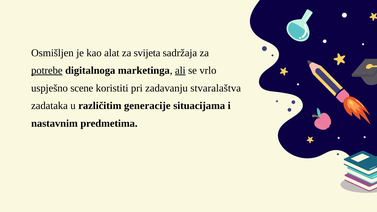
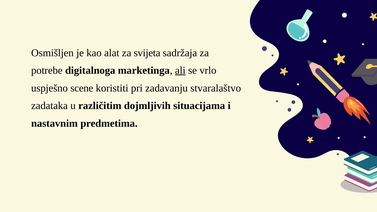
potrebe underline: present -> none
stvaralaštva: stvaralaštva -> stvaralaštvo
generacije: generacije -> dojmljivih
